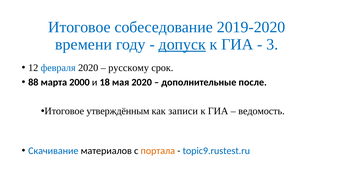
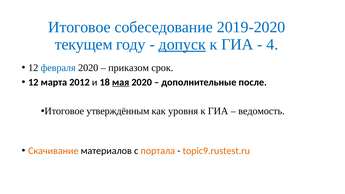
времени: времени -> текущем
3: 3 -> 4
русскому: русскому -> приказом
88 at (33, 82): 88 -> 12
2000: 2000 -> 2012
мая underline: none -> present
записи: записи -> уровня
Скачивание colour: blue -> orange
topic9.rustest.ru colour: blue -> orange
